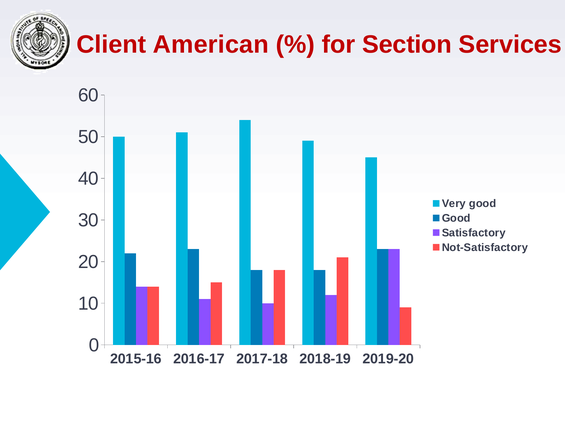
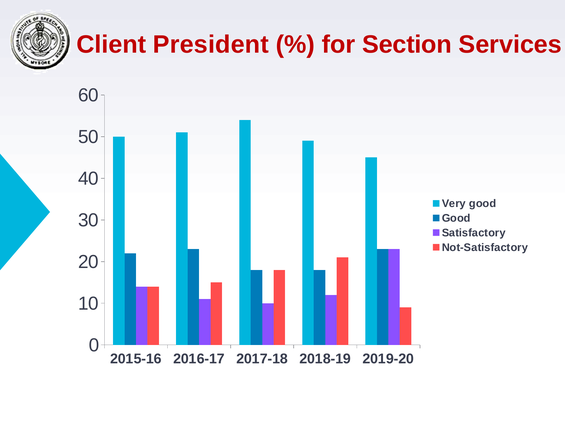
American: American -> President
